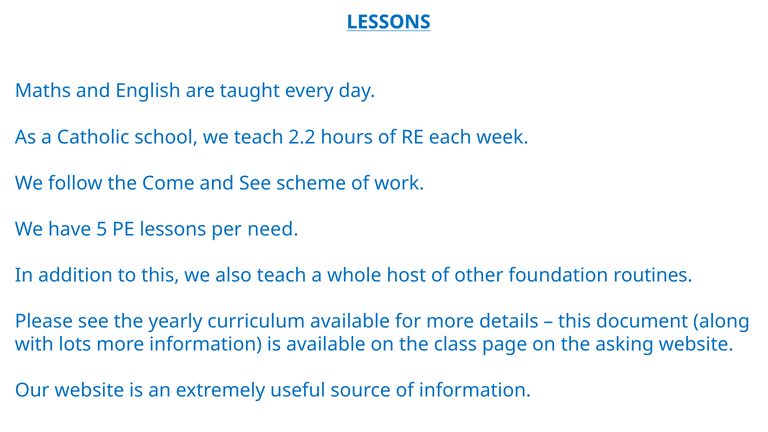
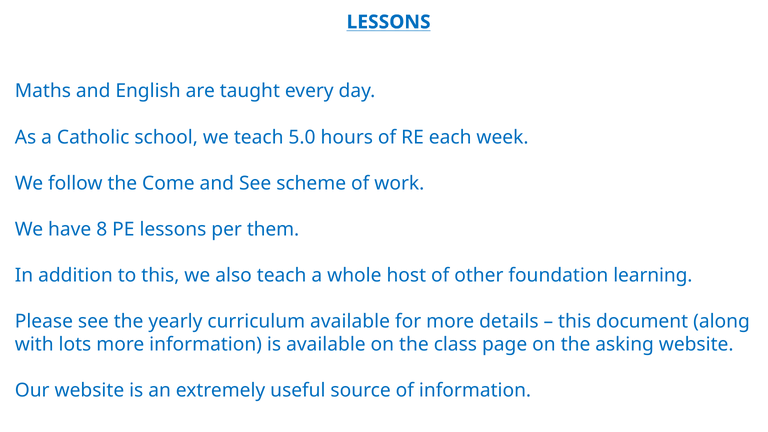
2.2: 2.2 -> 5.0
5: 5 -> 8
need: need -> them
routines: routines -> learning
